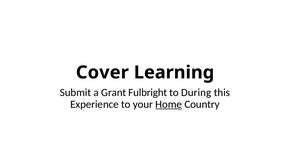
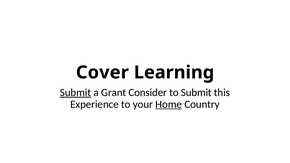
Submit at (75, 93) underline: none -> present
Fulbright: Fulbright -> Consider
to During: During -> Submit
